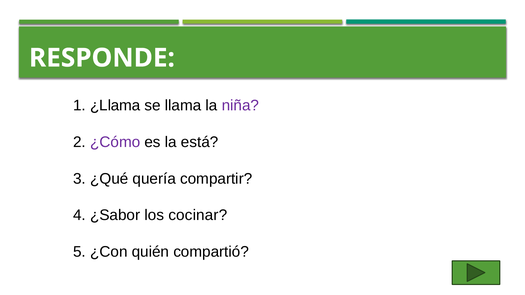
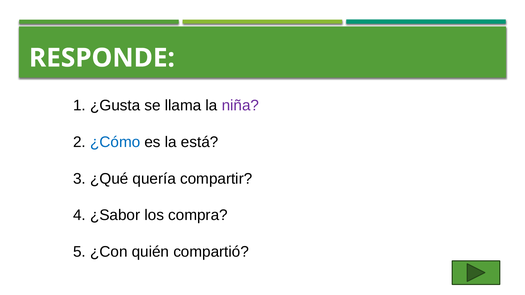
¿Llama: ¿Llama -> ¿Gusta
¿Cómo colour: purple -> blue
cocinar: cocinar -> compra
